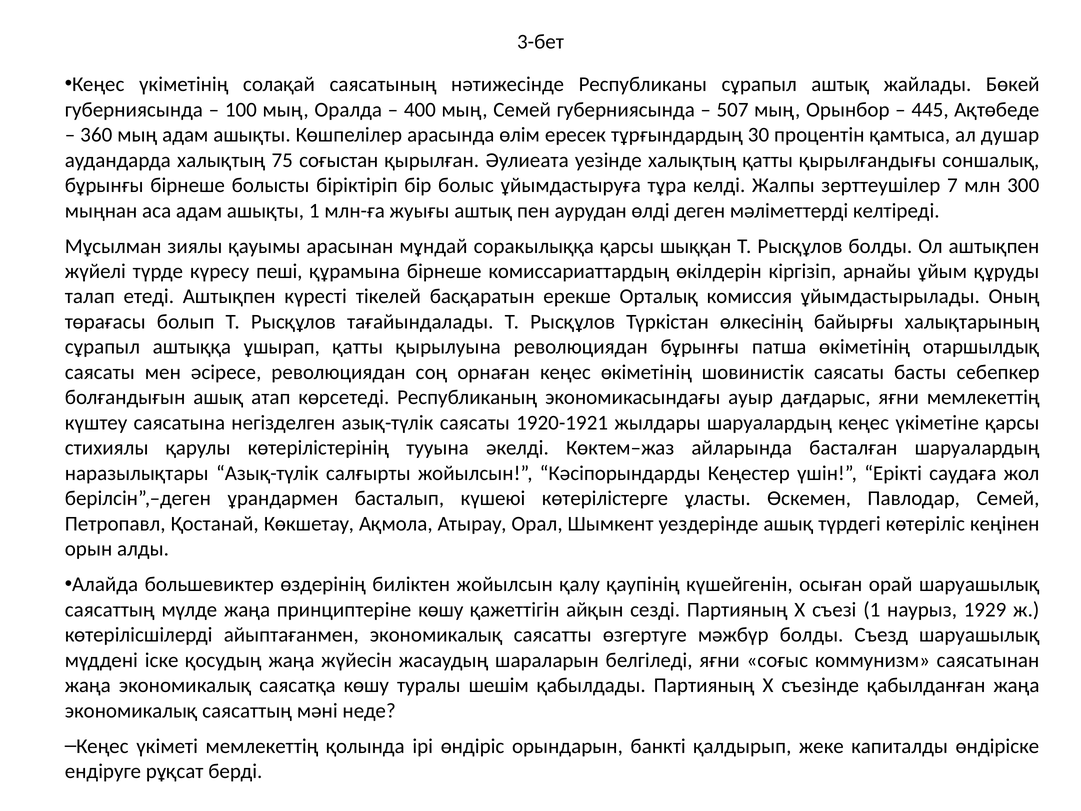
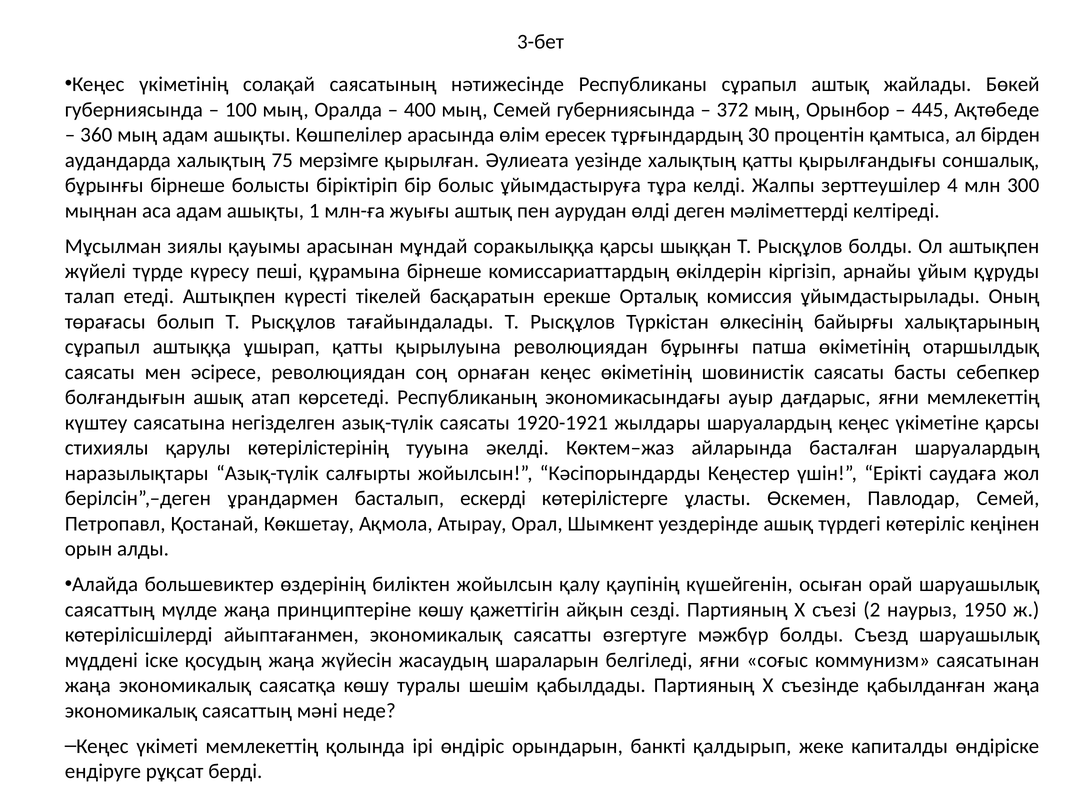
507: 507 -> 372
душар: душар -> бірден
соғыстан: соғыстан -> мерзімге
7: 7 -> 4
күшеюі: күшеюі -> ескерді
съезі 1: 1 -> 2
1929: 1929 -> 1950
